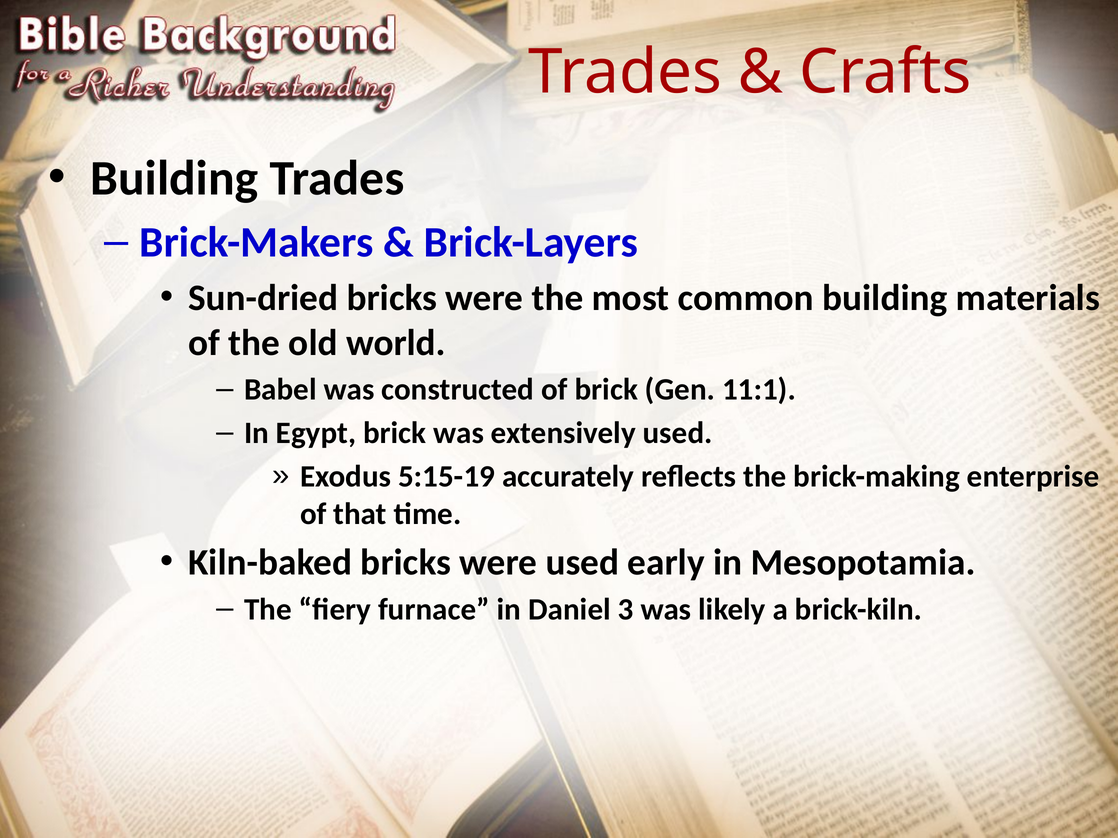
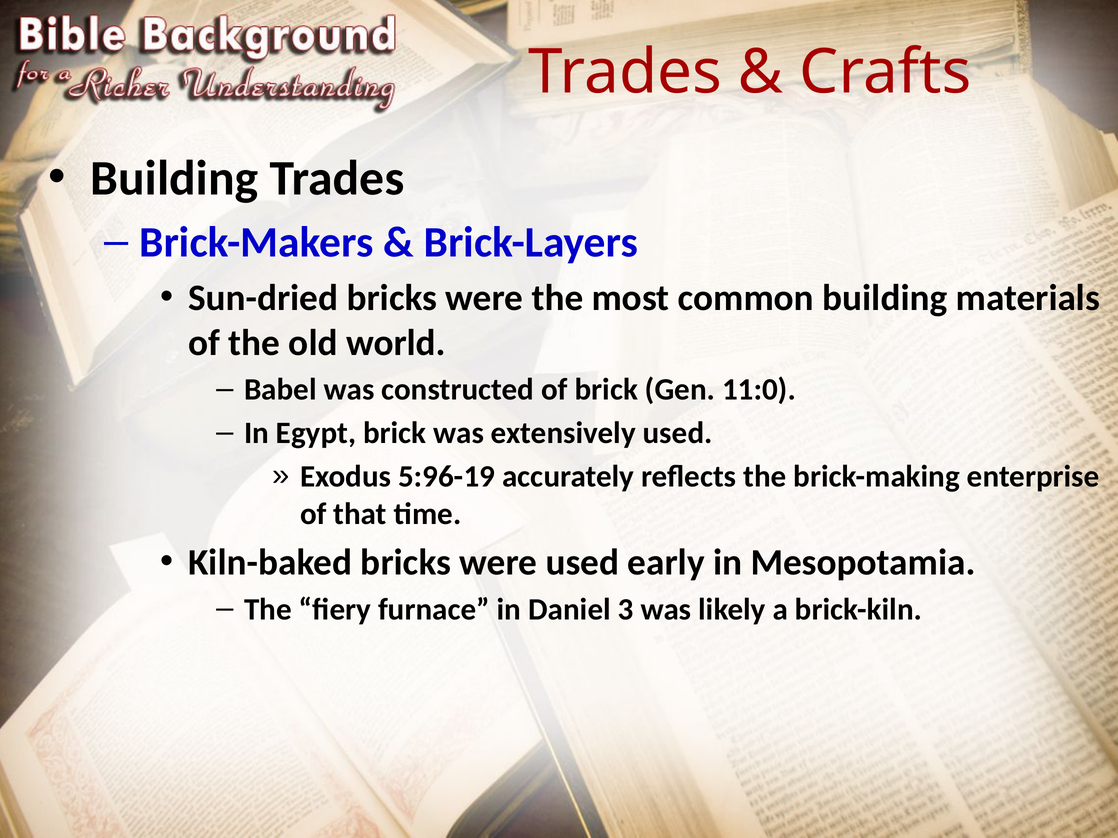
11:1: 11:1 -> 11:0
5:15-19: 5:15-19 -> 5:96-19
